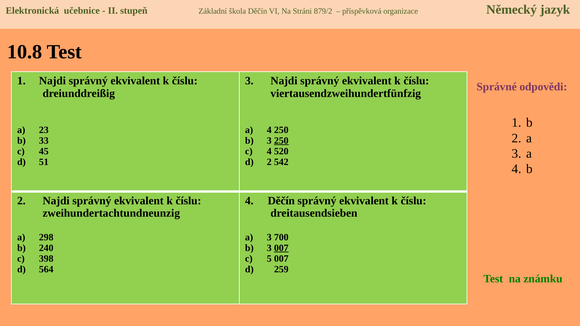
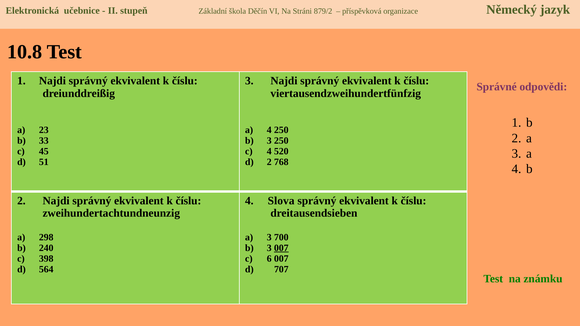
250 at (281, 141) underline: present -> none
542: 542 -> 768
4 Děčín: Děčín -> Slova
5: 5 -> 6
259: 259 -> 707
